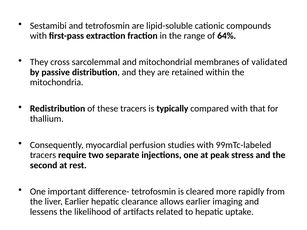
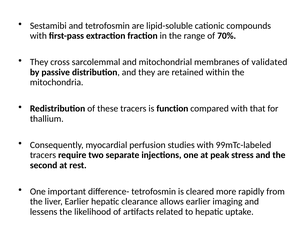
64%: 64% -> 70%
typically: typically -> function
